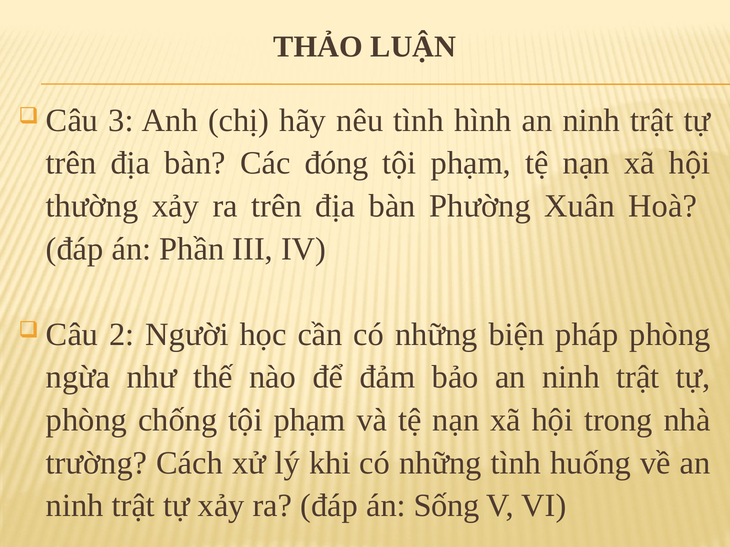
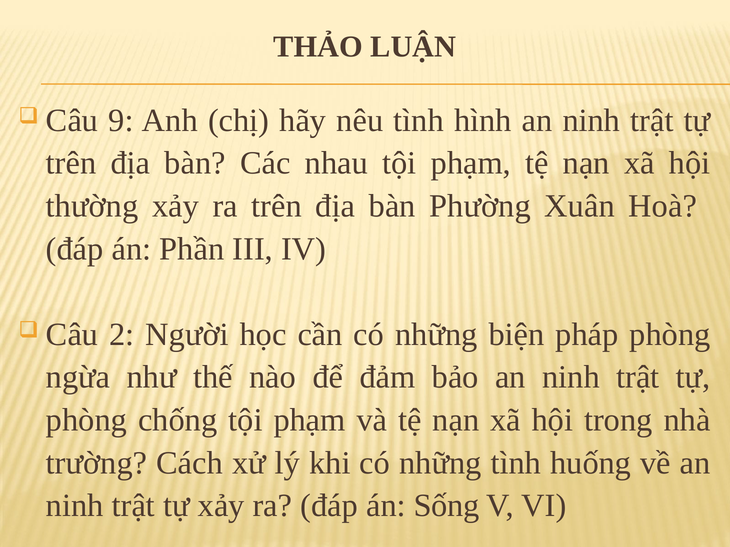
3: 3 -> 9
đóng: đóng -> nhau
